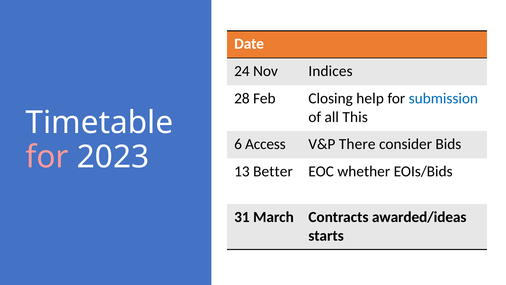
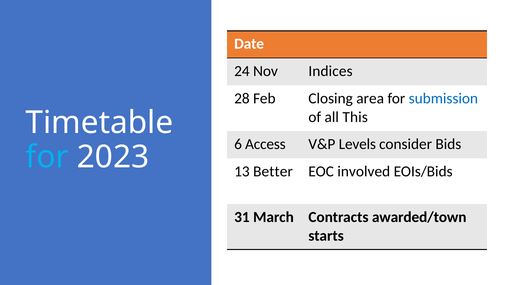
help: help -> area
There: There -> Levels
for at (47, 157) colour: pink -> light blue
whether: whether -> involved
awarded/ideas: awarded/ideas -> awarded/town
